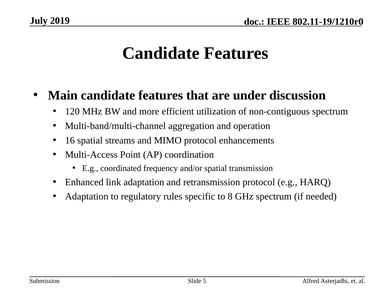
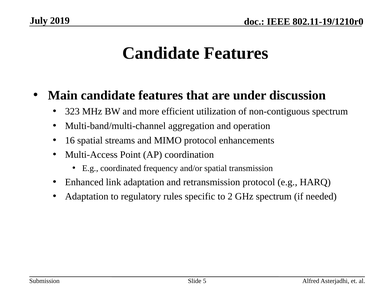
120: 120 -> 323
8: 8 -> 2
